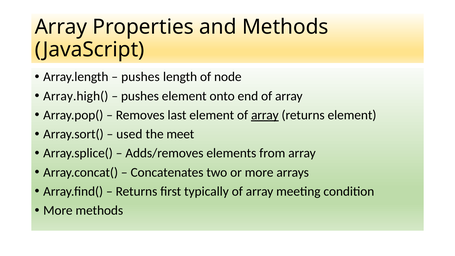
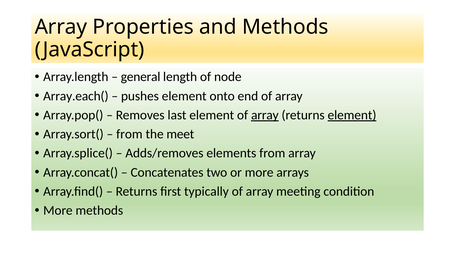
pushes at (140, 77): pushes -> general
Array.high(: Array.high( -> Array.each(
element at (352, 115) underline: none -> present
used at (129, 134): used -> from
